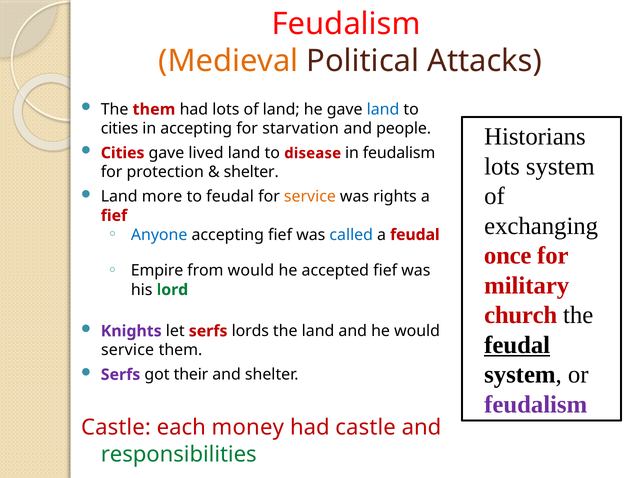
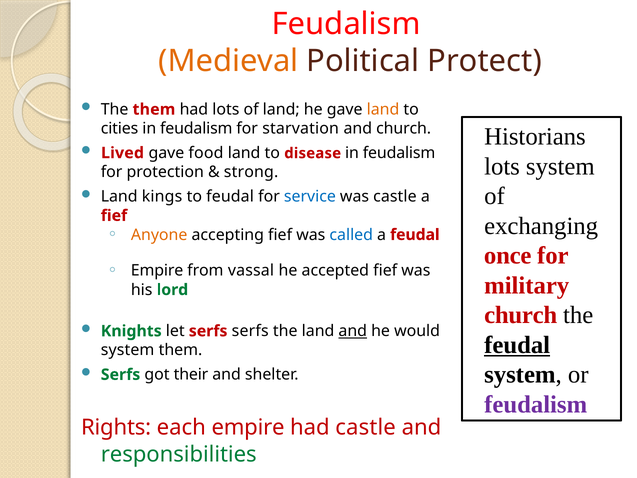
Attacks: Attacks -> Protect
land at (383, 109) colour: blue -> orange
accepting at (196, 128): accepting -> feudalism
and people: people -> church
Cities at (123, 153): Cities -> Lived
lived: lived -> food
shelter at (251, 172): shelter -> strong
more: more -> kings
service at (310, 196) colour: orange -> blue
was rights: rights -> castle
Anyone colour: blue -> orange
from would: would -> vassal
Knights colour: purple -> green
serfs lords: lords -> serfs
and at (353, 331) underline: none -> present
service at (128, 350): service -> system
Serfs at (121, 374) colour: purple -> green
Castle at (116, 427): Castle -> Rights
each money: money -> empire
